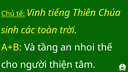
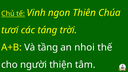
tiếng: tiếng -> ngon
sinh: sinh -> tươi
toàn: toàn -> táng
